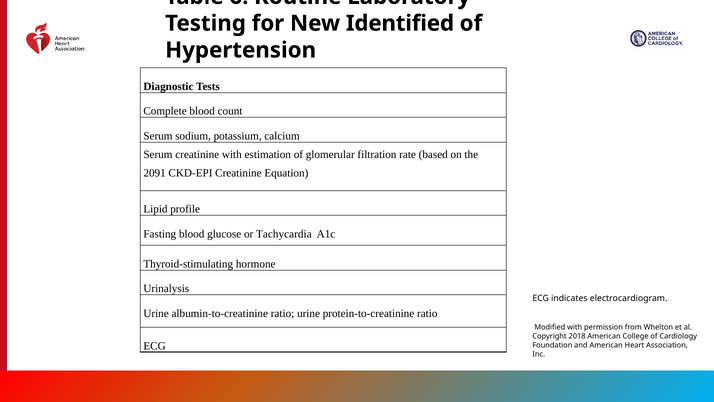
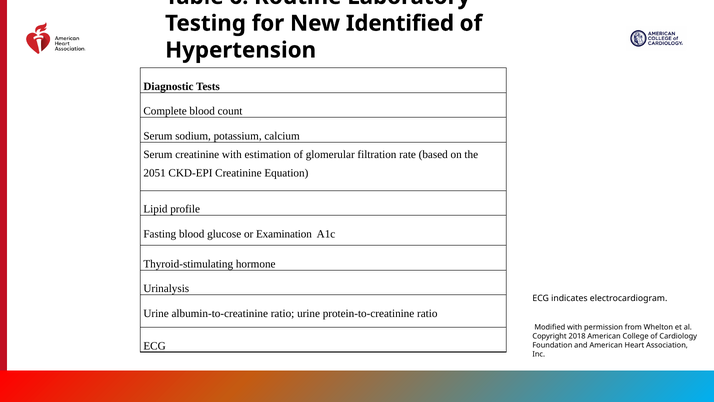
2091: 2091 -> 2051
Tachycardia: Tachycardia -> Examination
